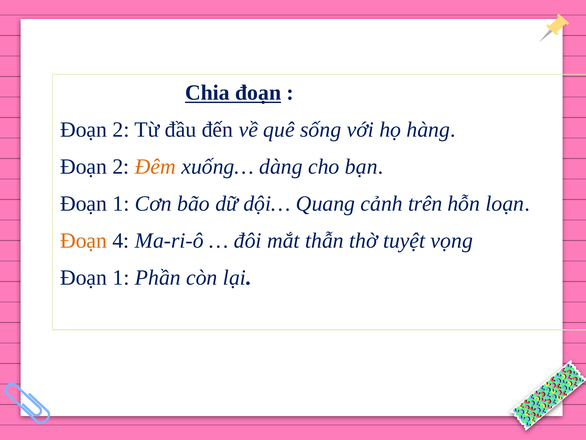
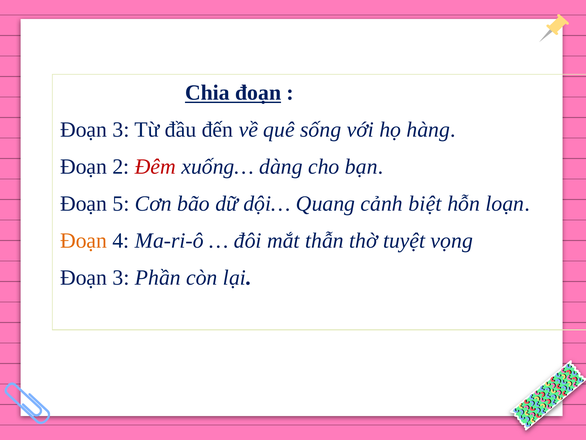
2 at (121, 130): 2 -> 3
Đêm colour: orange -> red
1 at (121, 203): 1 -> 5
trên: trên -> biệt
1 at (121, 277): 1 -> 3
